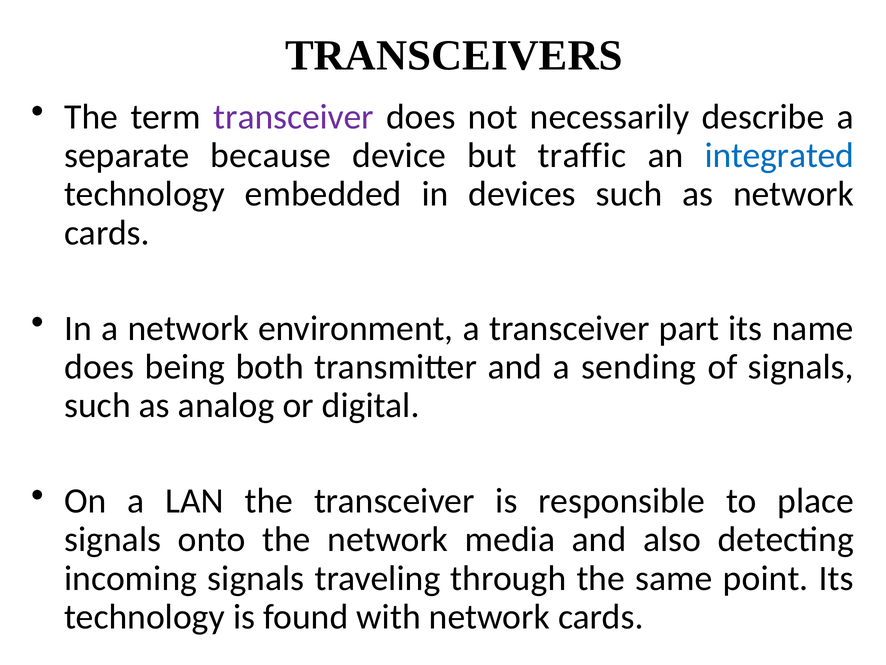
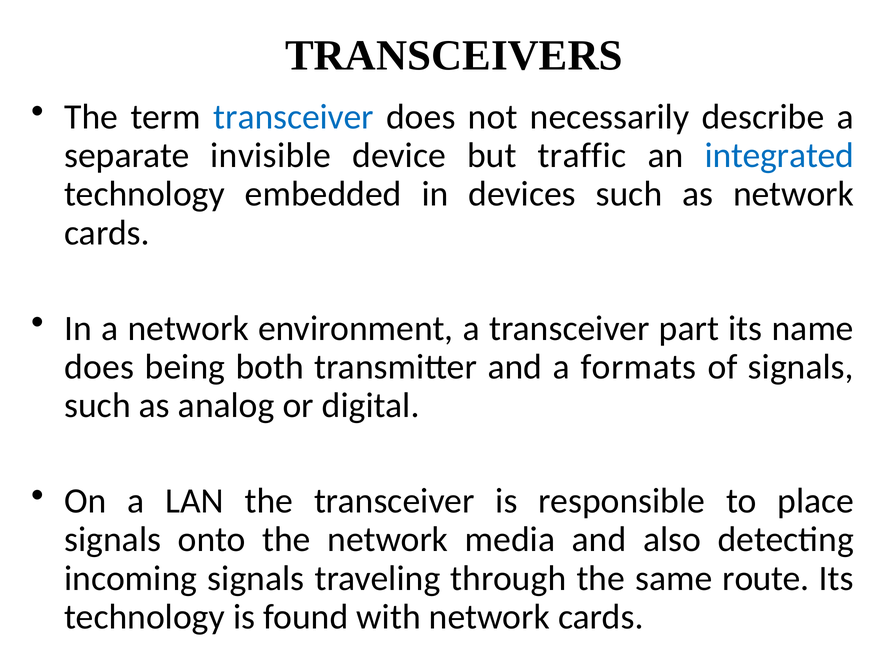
transceiver at (294, 117) colour: purple -> blue
because: because -> invisible
sending: sending -> formats
point: point -> route
